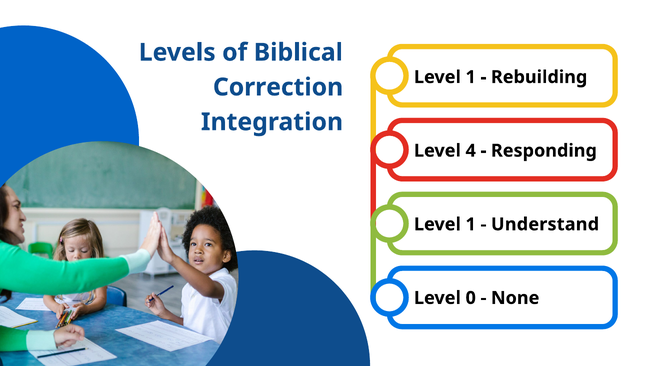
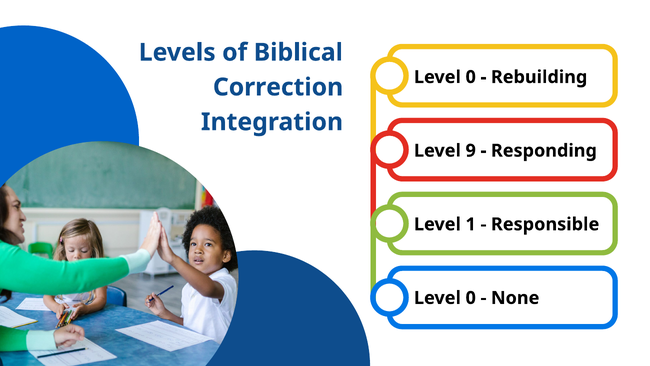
1 at (471, 77): 1 -> 0
4: 4 -> 9
Understand: Understand -> Responsible
